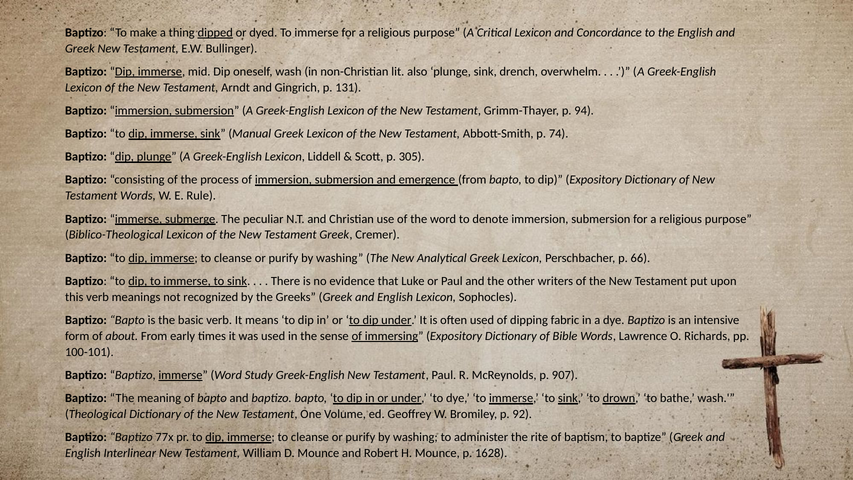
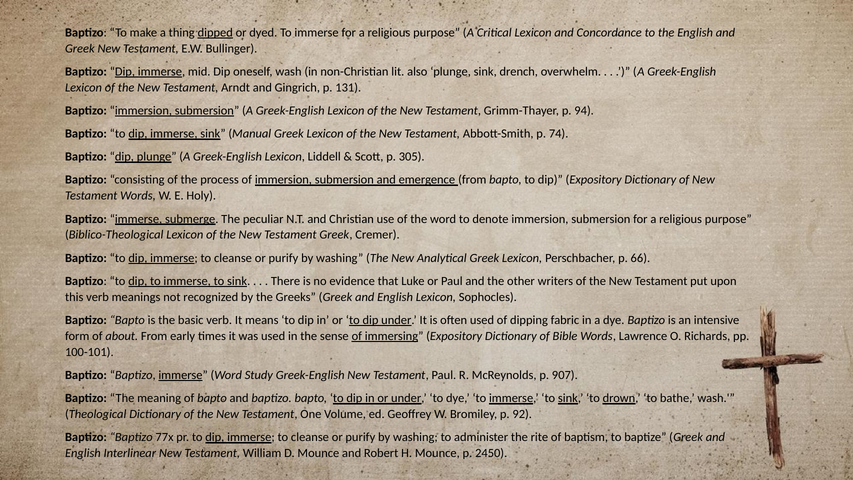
Rule: Rule -> Holy
1628: 1628 -> 2450
